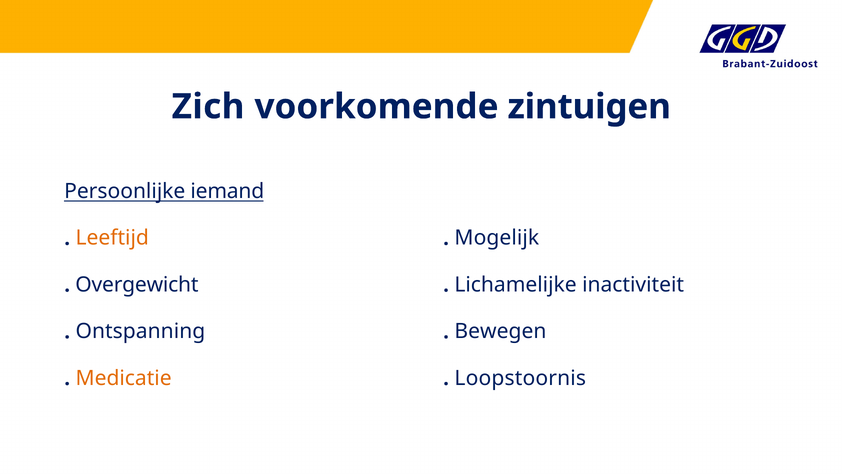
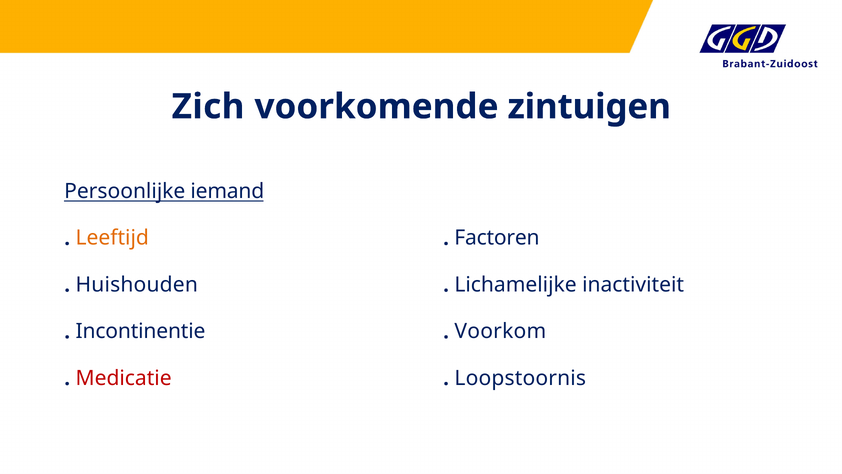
Mogelijk: Mogelijk -> Factoren
Overgewicht: Overgewicht -> Huishouden
Ontspanning: Ontspanning -> Incontinentie
Bewegen: Bewegen -> Voorkom
Medicatie colour: orange -> red
